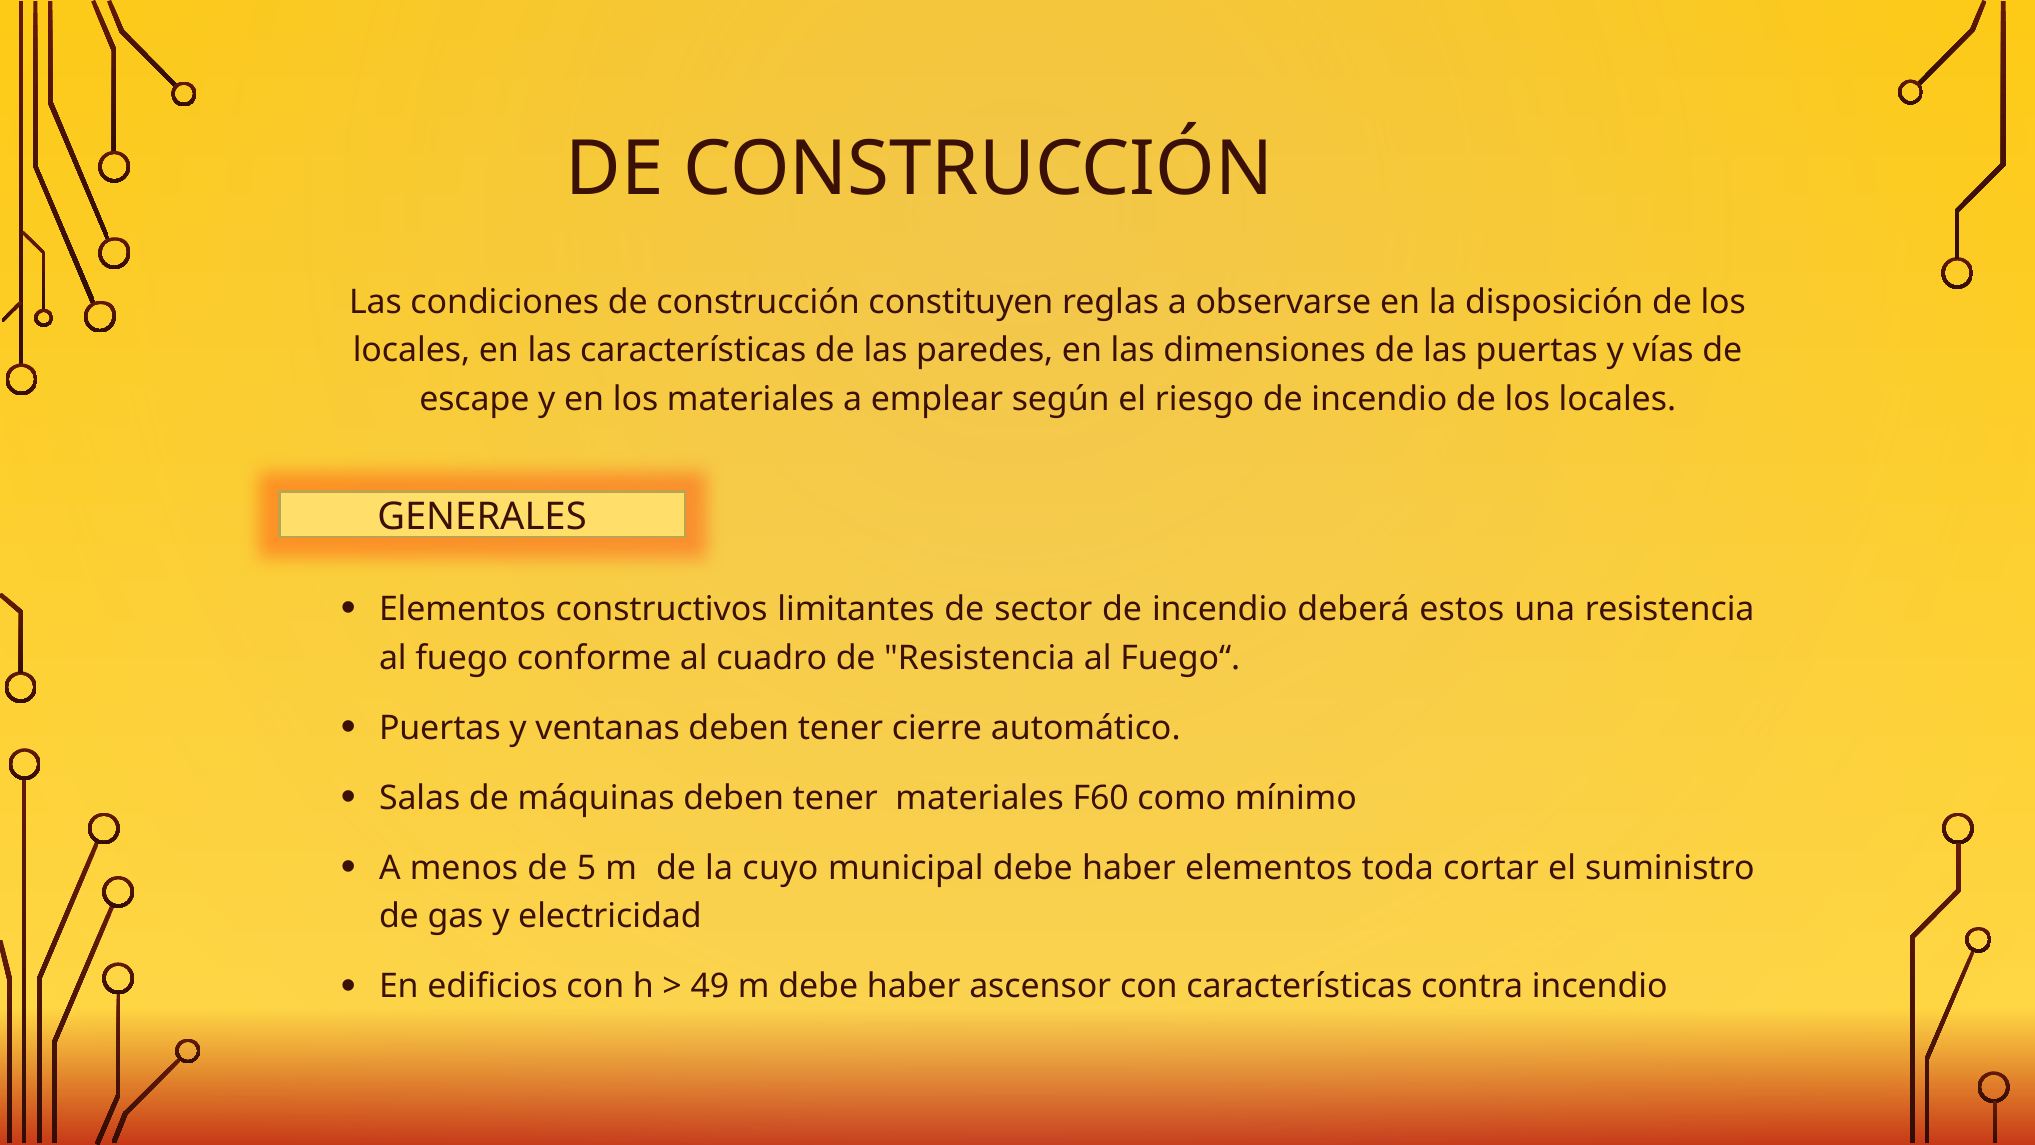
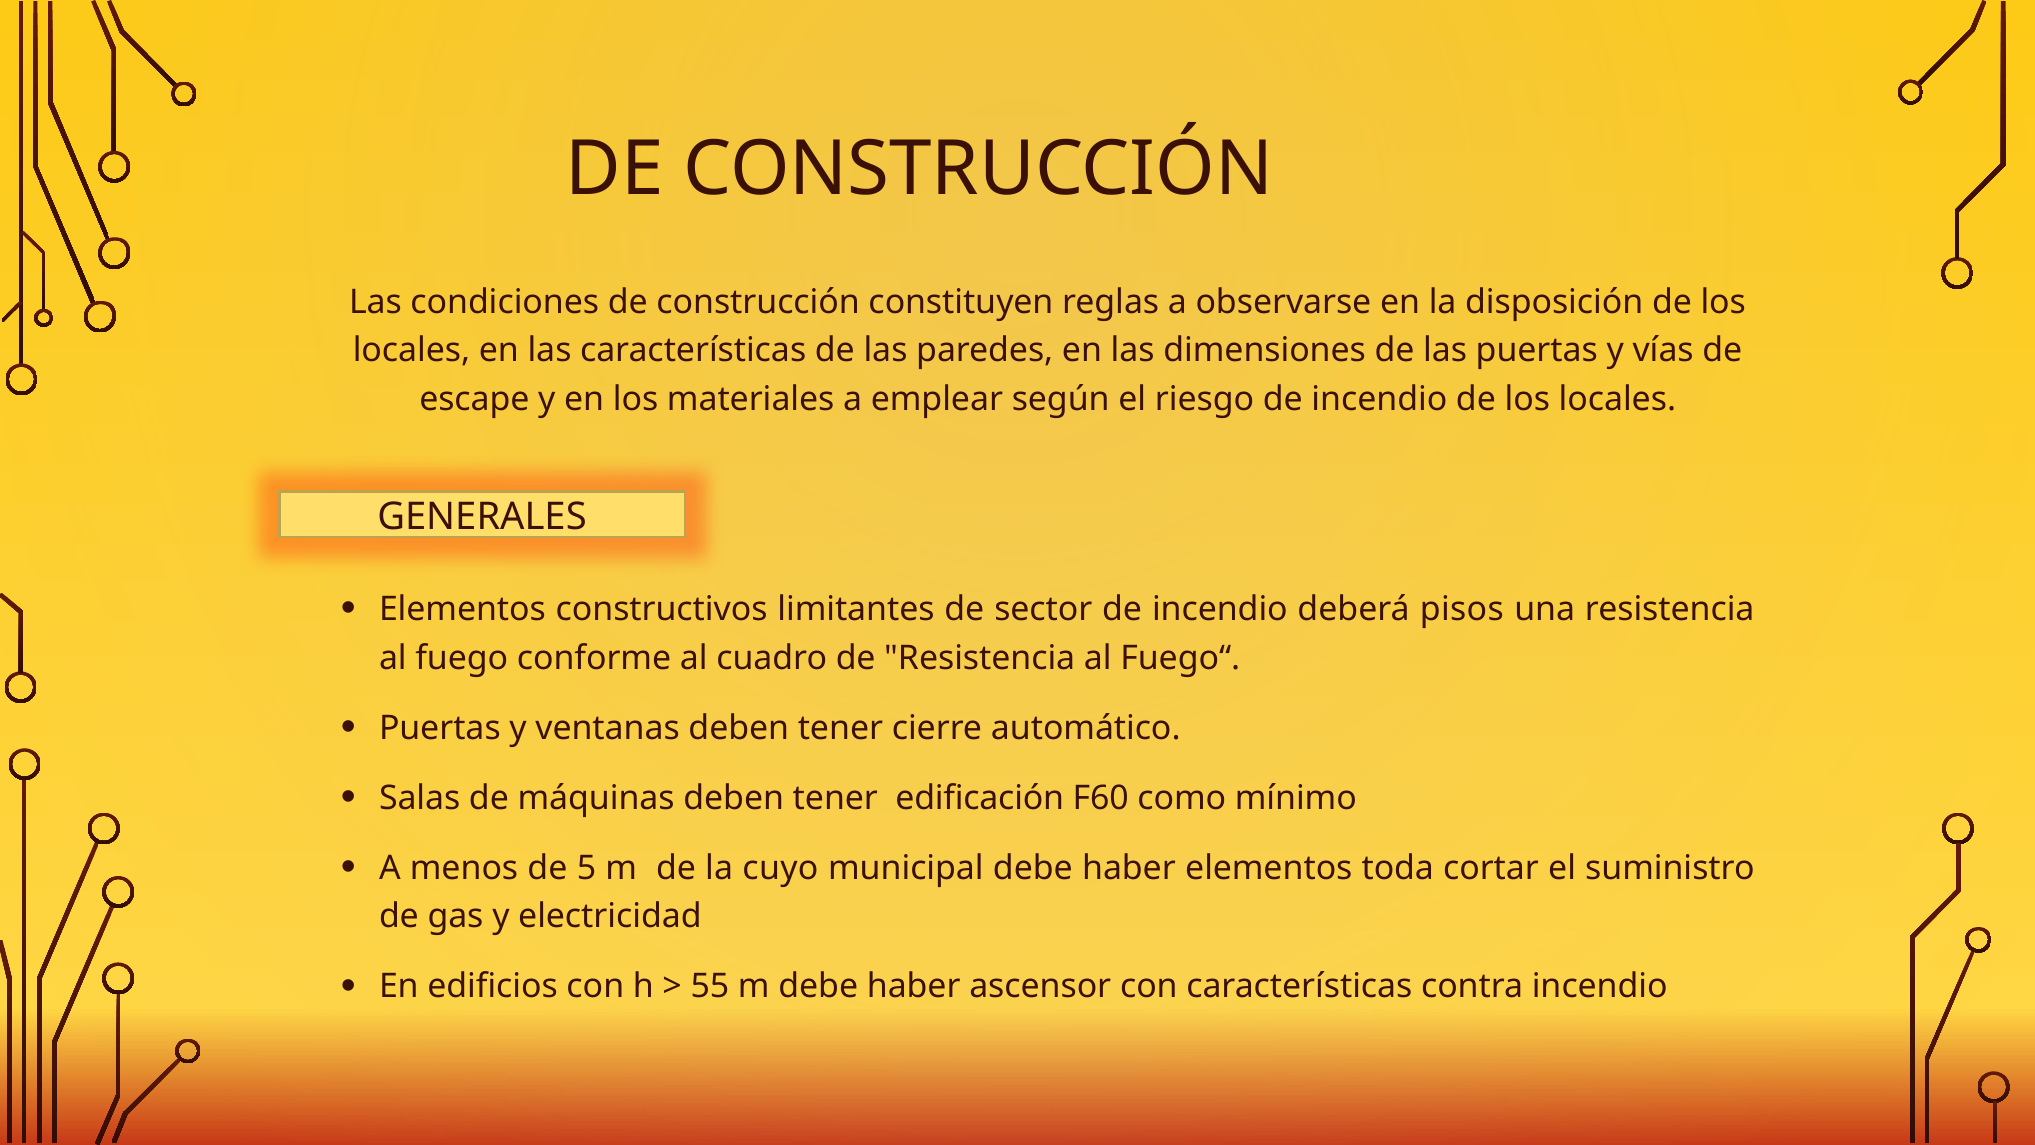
estos: estos -> pisos
tener materiales: materiales -> edificación
49: 49 -> 55
